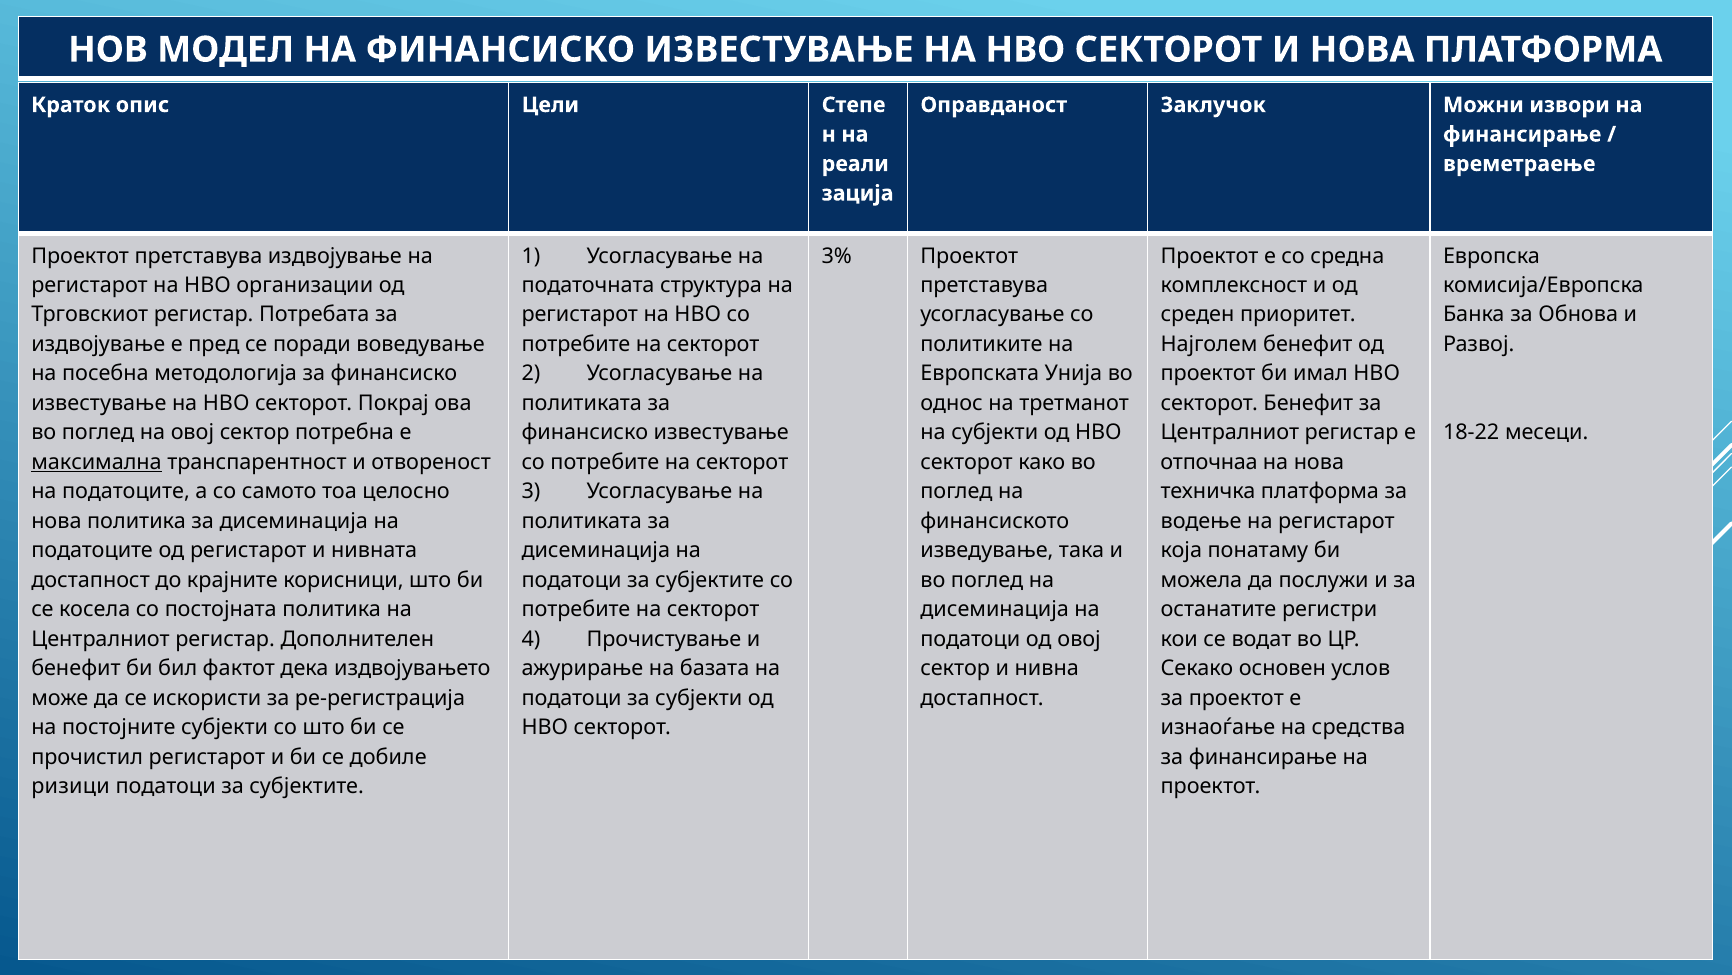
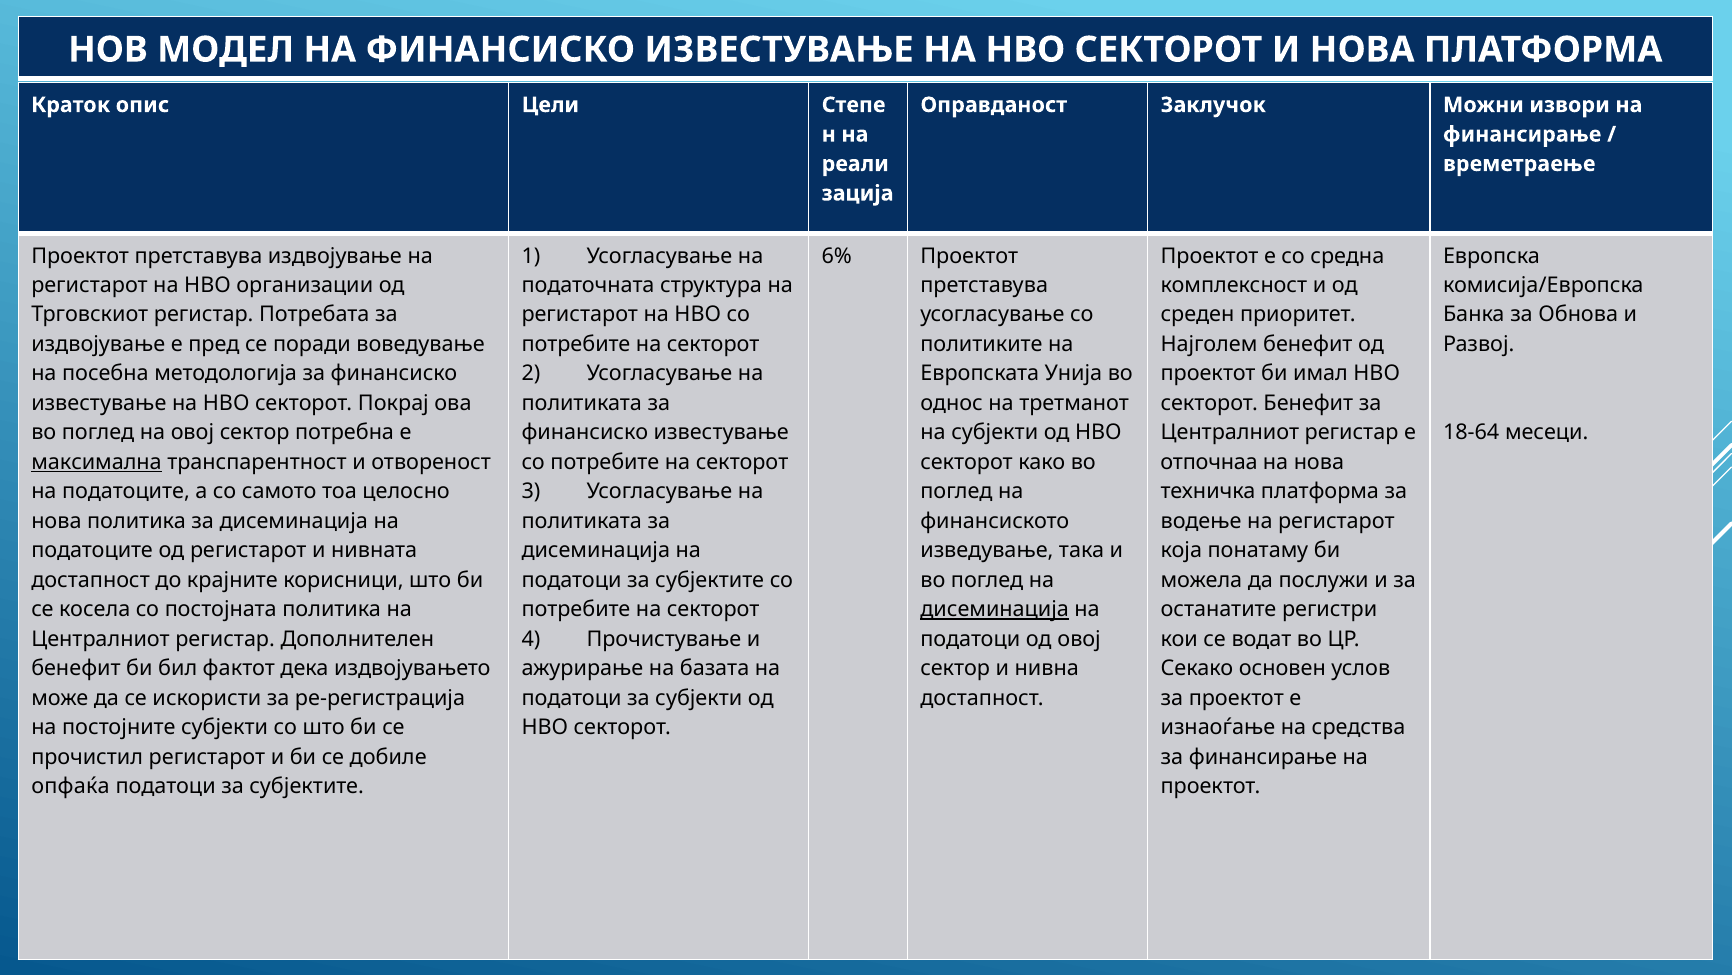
3%: 3% -> 6%
18-22: 18-22 -> 18-64
дисеминација at (995, 609) underline: none -> present
ризици: ризици -> опфаќа
